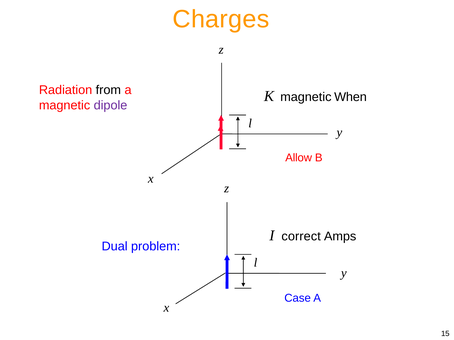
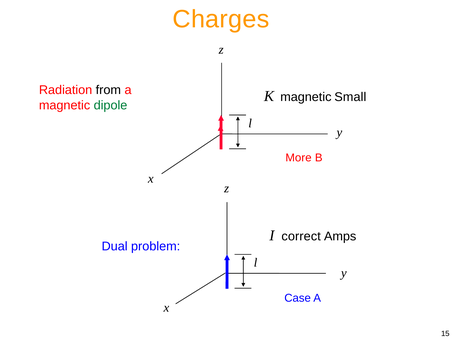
When: When -> Small
dipole colour: purple -> green
Allow: Allow -> More
